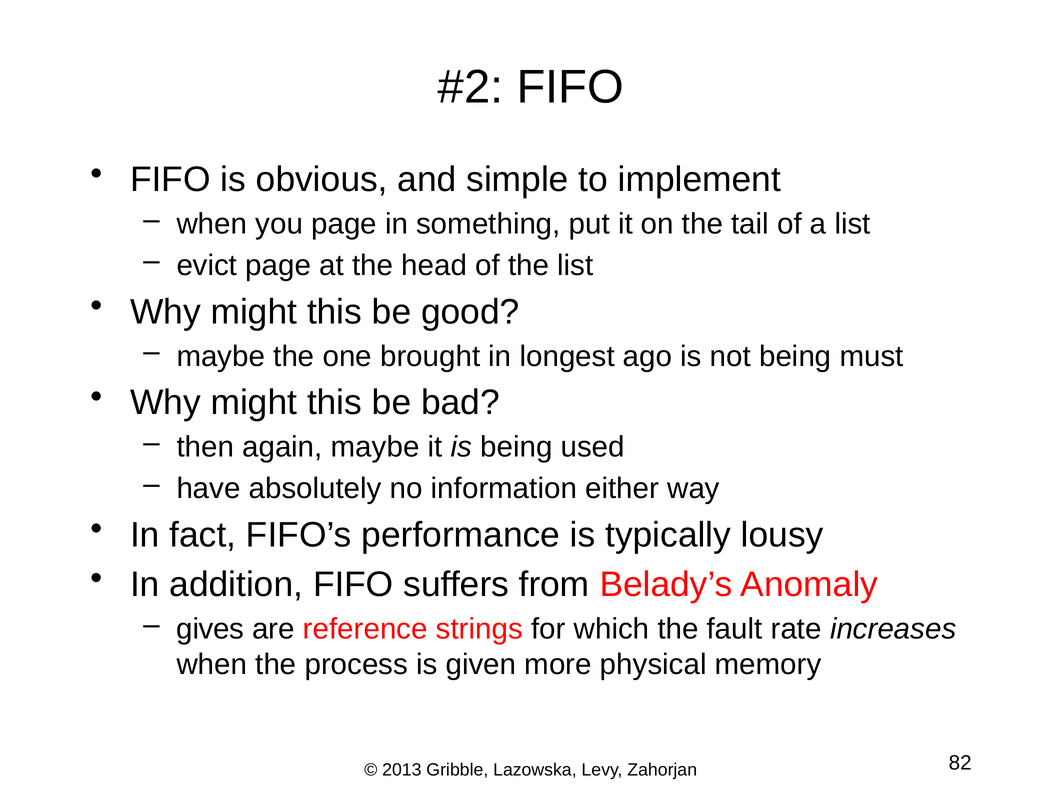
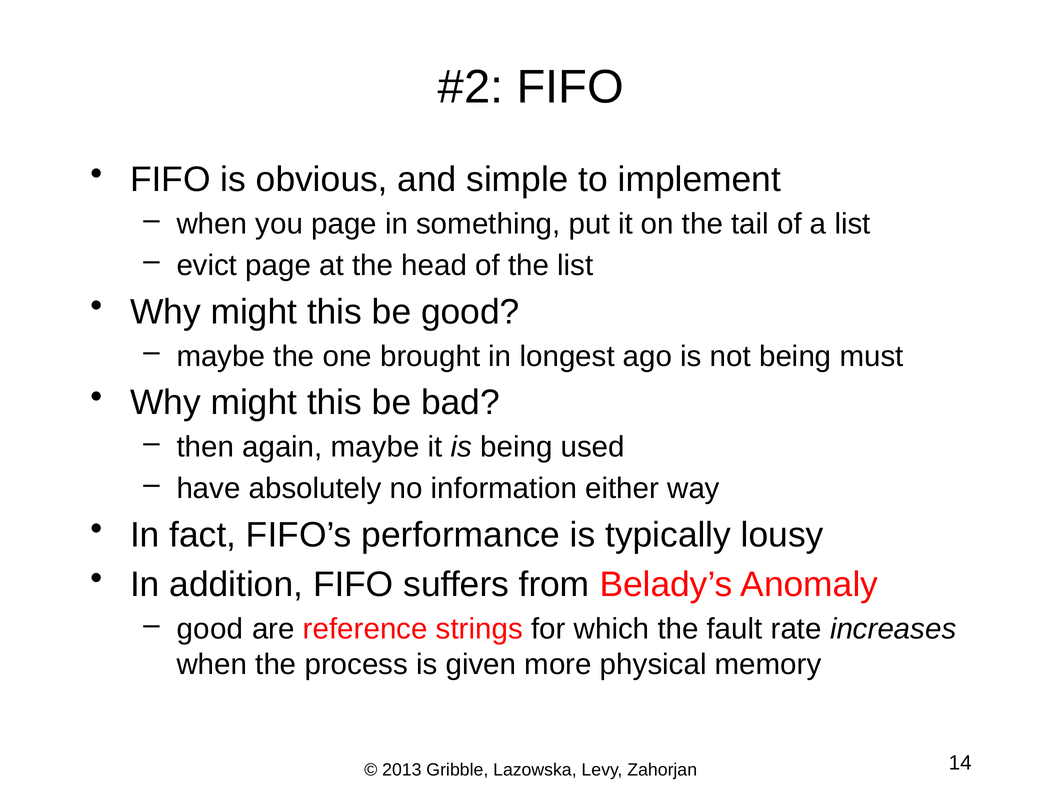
gives at (210, 629): gives -> good
82: 82 -> 14
